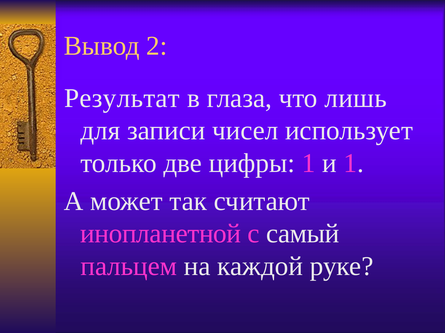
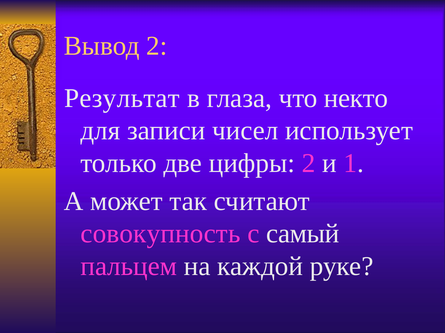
лишь: лишь -> некто
цифры 1: 1 -> 2
инопланетной: инопланетной -> совокупность
